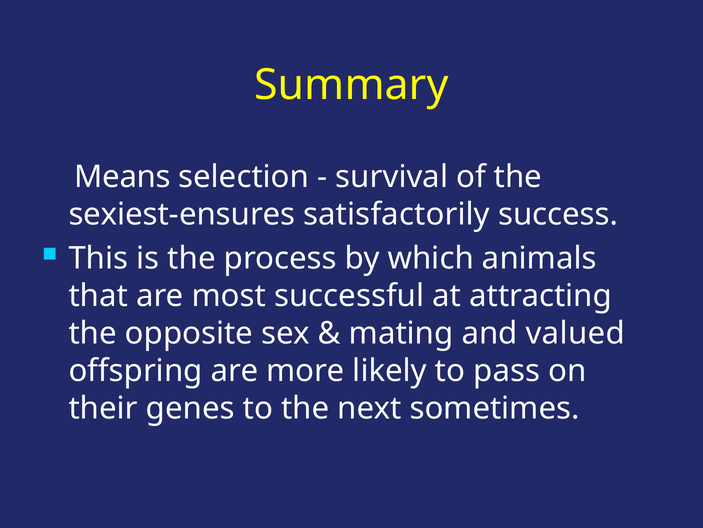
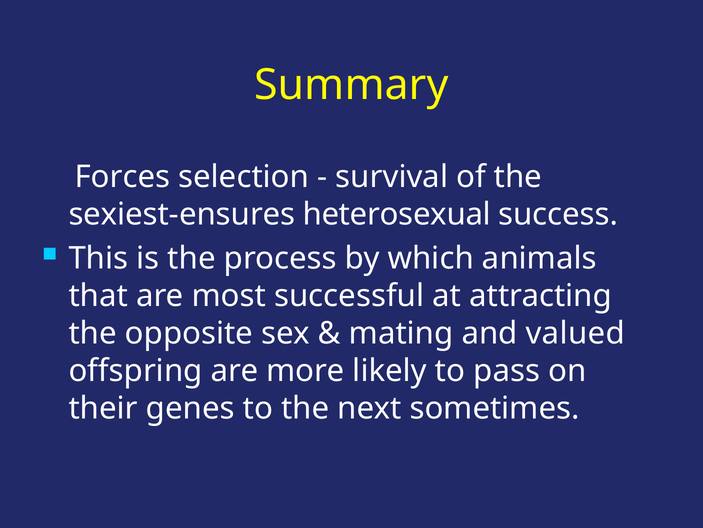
Means: Means -> Forces
satisfactorily: satisfactorily -> heterosexual
